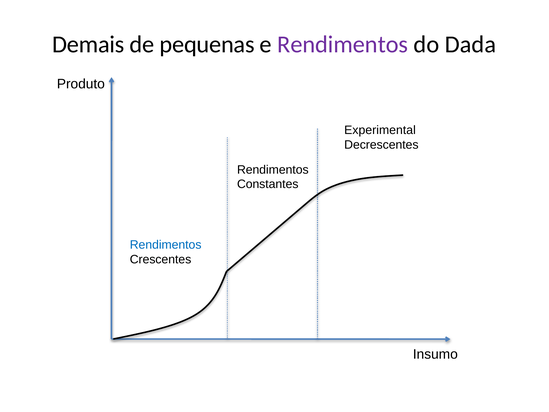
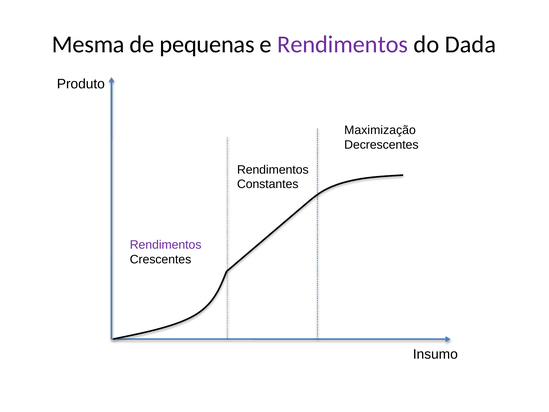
Demais: Demais -> Mesma
Experimental: Experimental -> Maximização
Rendimentos at (166, 245) colour: blue -> purple
